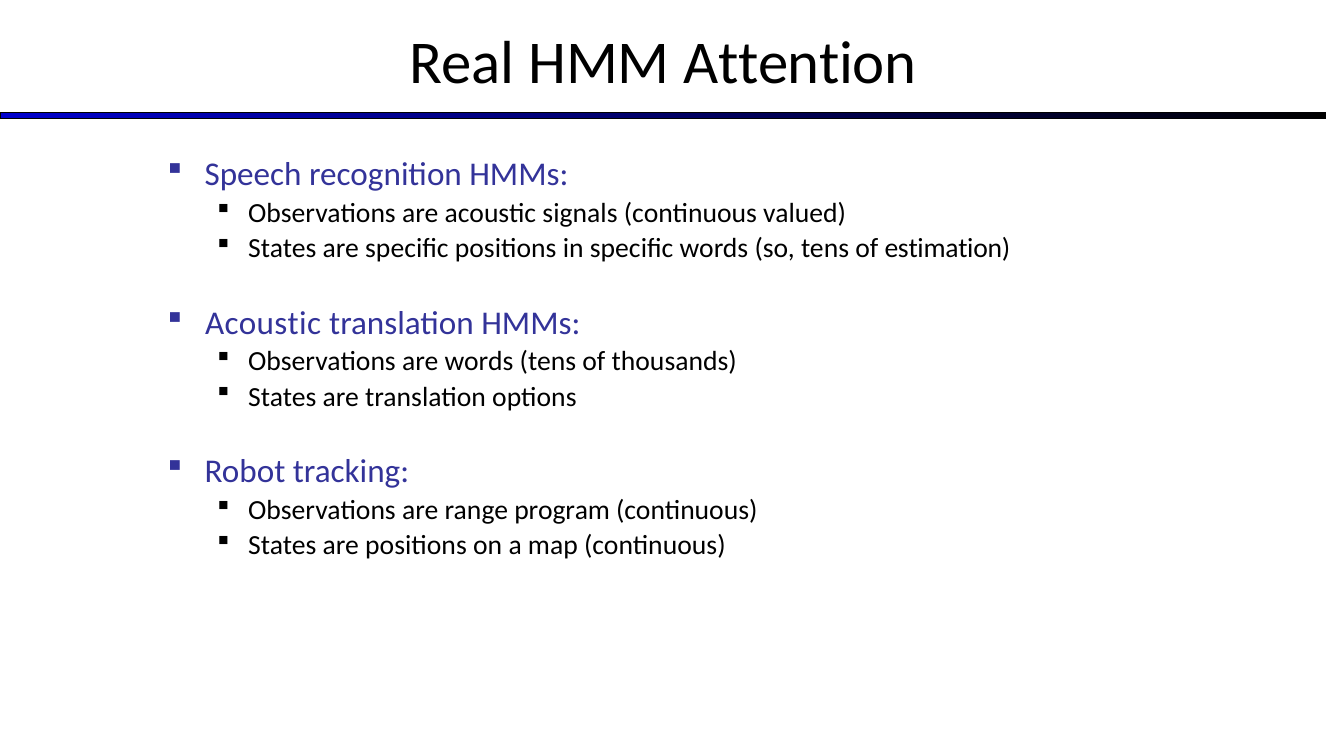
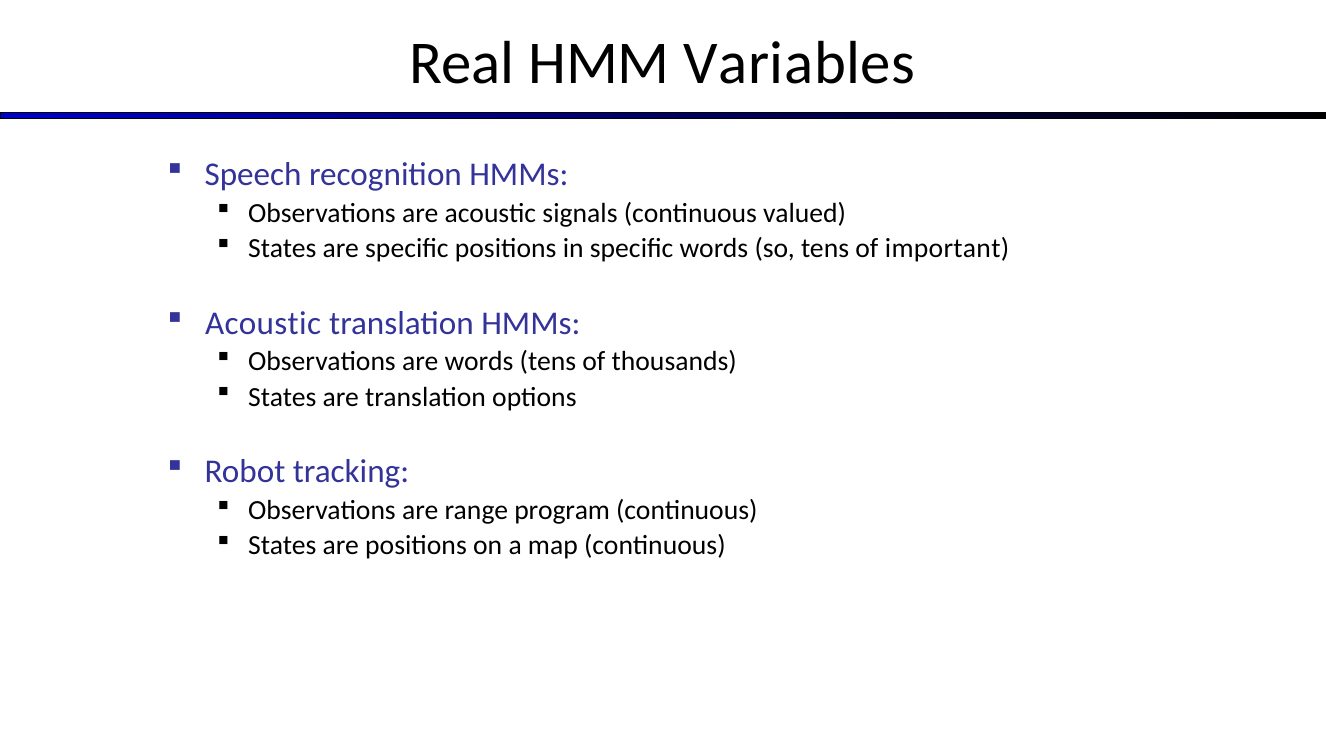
Attention: Attention -> Variables
estimation: estimation -> important
